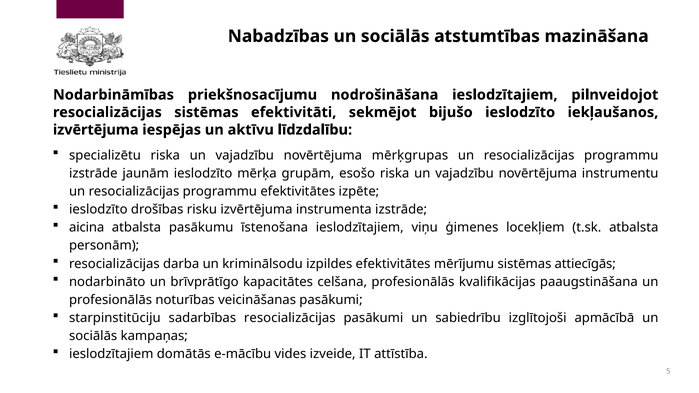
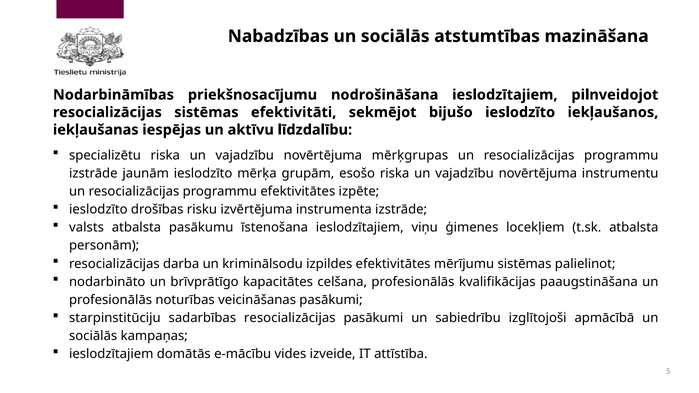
izvērtējuma at (96, 130): izvērtējuma -> iekļaušanas
aicina: aicina -> valsts
attiecīgās: attiecīgās -> palielinot
